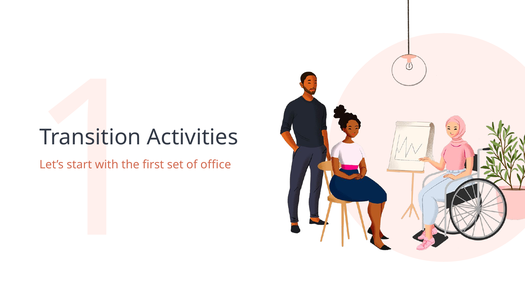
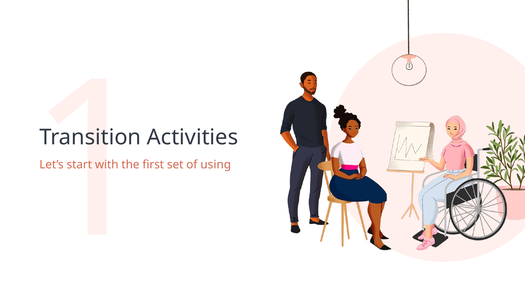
office: office -> using
